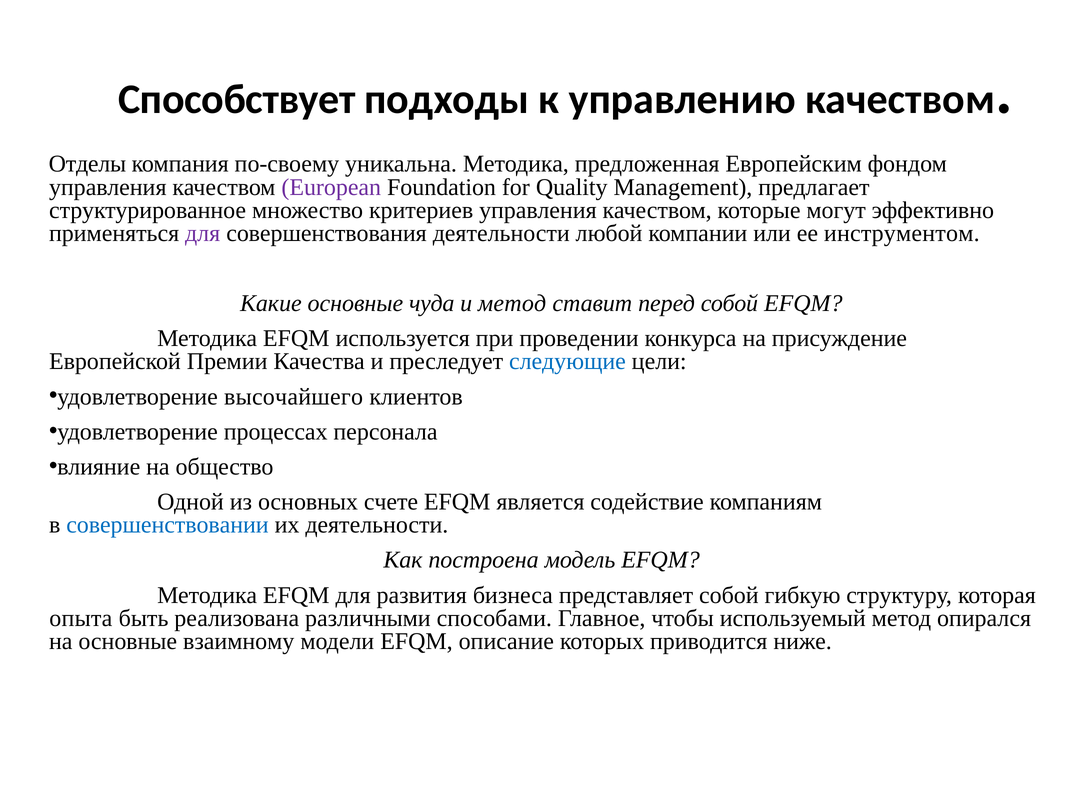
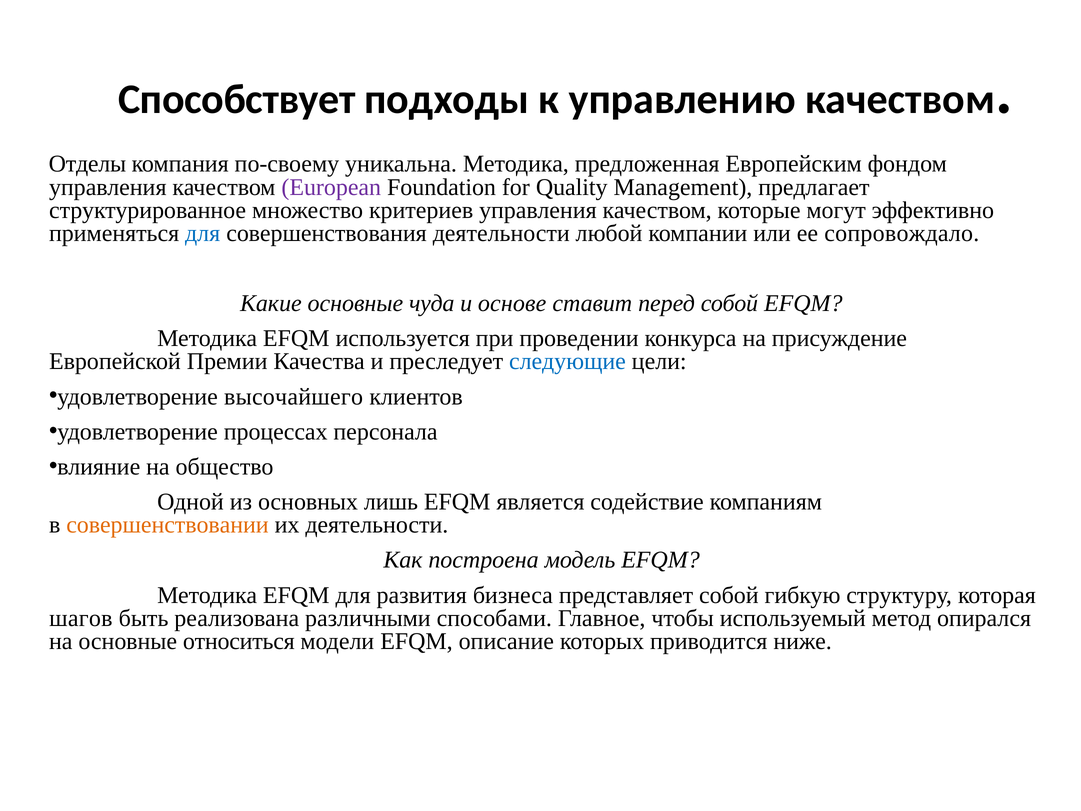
для at (203, 233) colour: purple -> blue
инструментом: инструментом -> сопровождало
и метод: метод -> основе
счете: счете -> лишь
совершенствовании colour: blue -> orange
опыта: опыта -> шагов
взаимному: взаимному -> относиться
